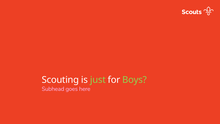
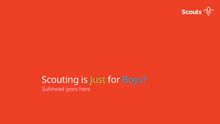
Boys colour: light green -> light blue
